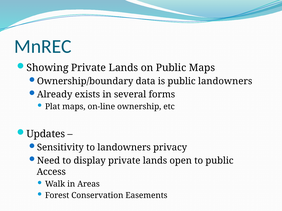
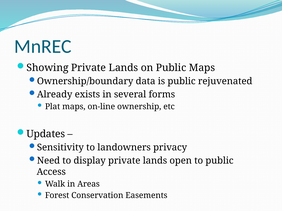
public landowners: landowners -> rejuvenated
